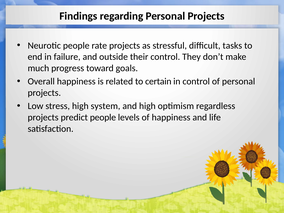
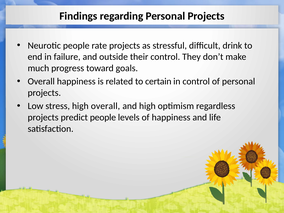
tasks: tasks -> drink
high system: system -> overall
